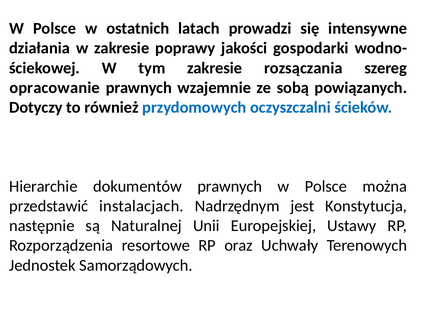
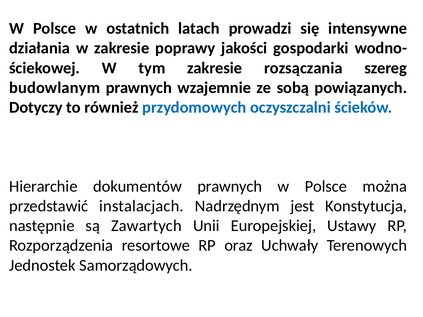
opracowanie: opracowanie -> budowlanym
Naturalnej: Naturalnej -> Zawartych
